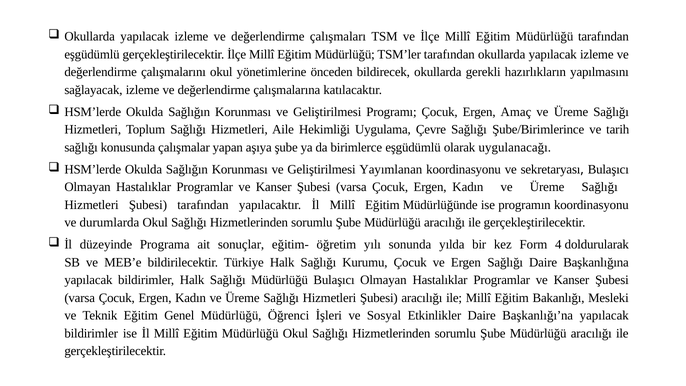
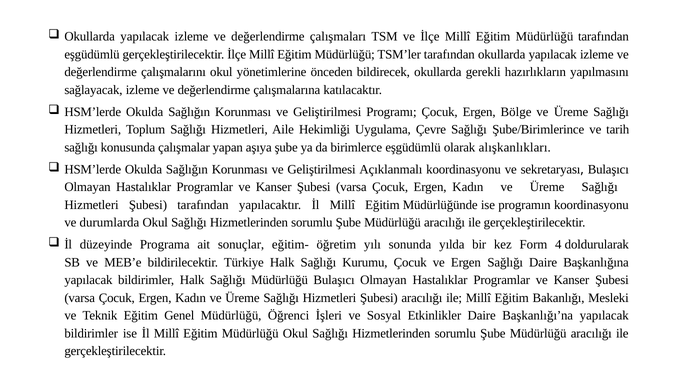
Amaç: Amaç -> Bölge
uygulanacağı: uygulanacağı -> alışkanlıkları
Yayımlanan: Yayımlanan -> Açıklanmalı
